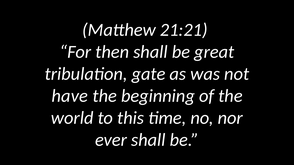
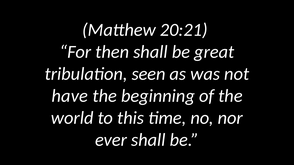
21:21: 21:21 -> 20:21
gate: gate -> seen
